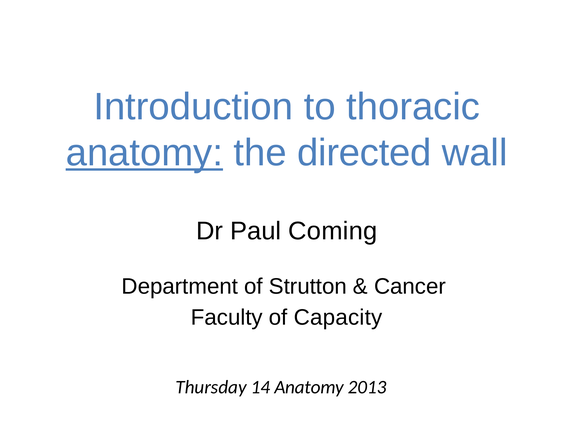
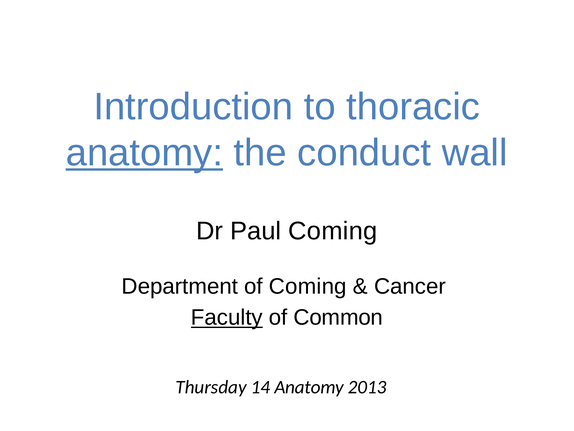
directed: directed -> conduct
of Strutton: Strutton -> Coming
Faculty underline: none -> present
Capacity: Capacity -> Common
